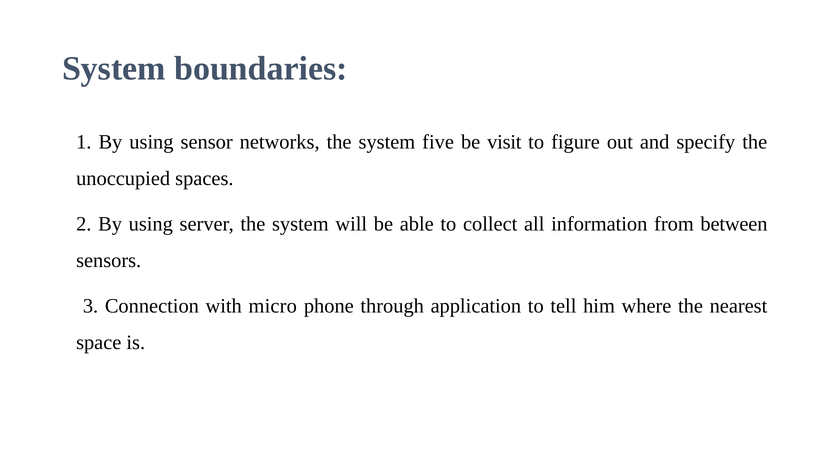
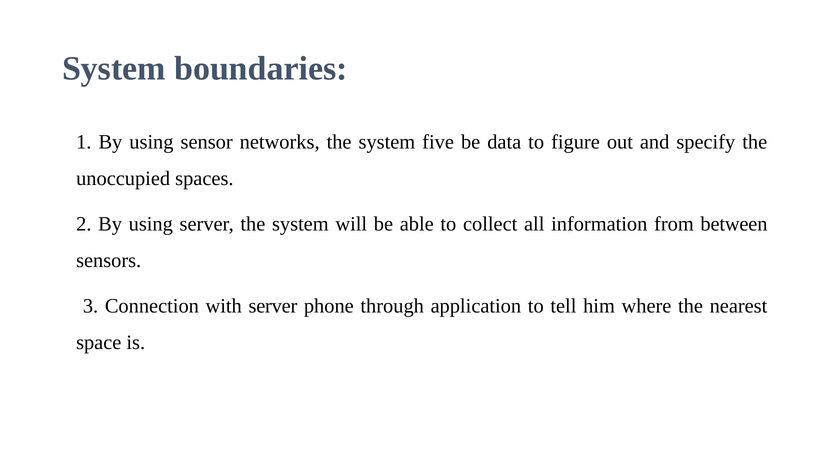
visit: visit -> data
with micro: micro -> server
